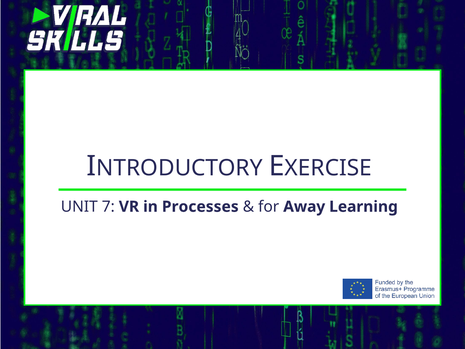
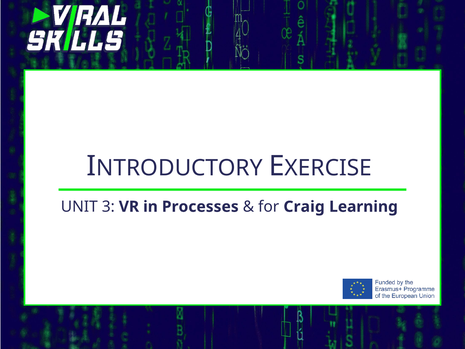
7: 7 -> 3
Away: Away -> Craig
